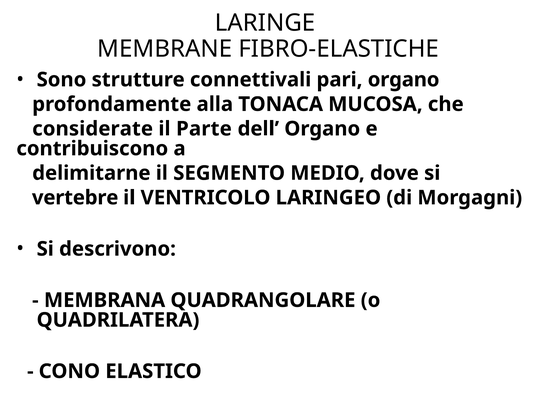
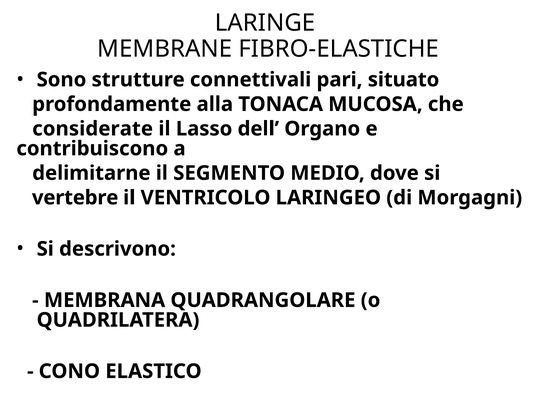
pari organo: organo -> situato
Parte: Parte -> Lasso
